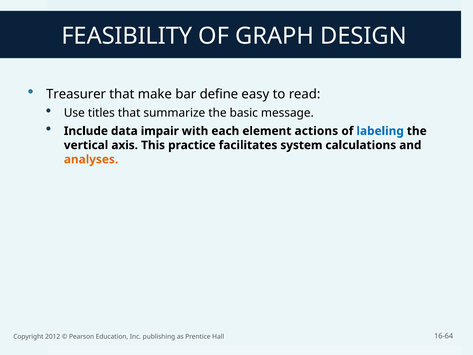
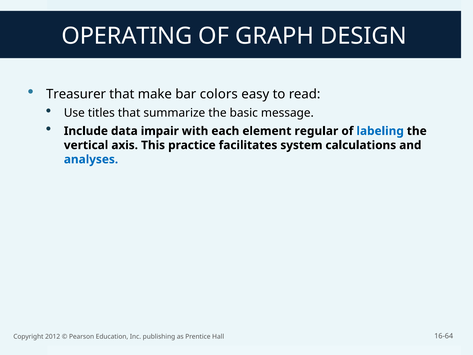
FEASIBILITY: FEASIBILITY -> OPERATING
define: define -> colors
actions: actions -> regular
analyses colour: orange -> blue
